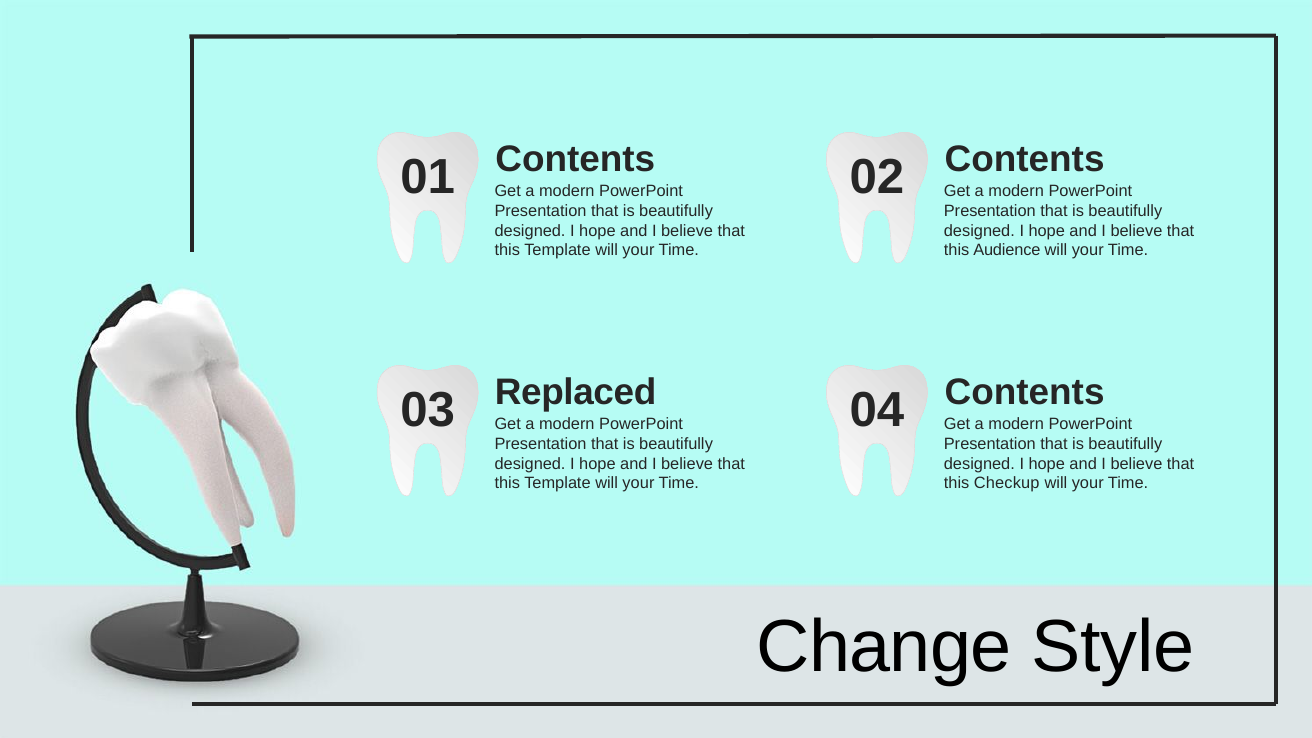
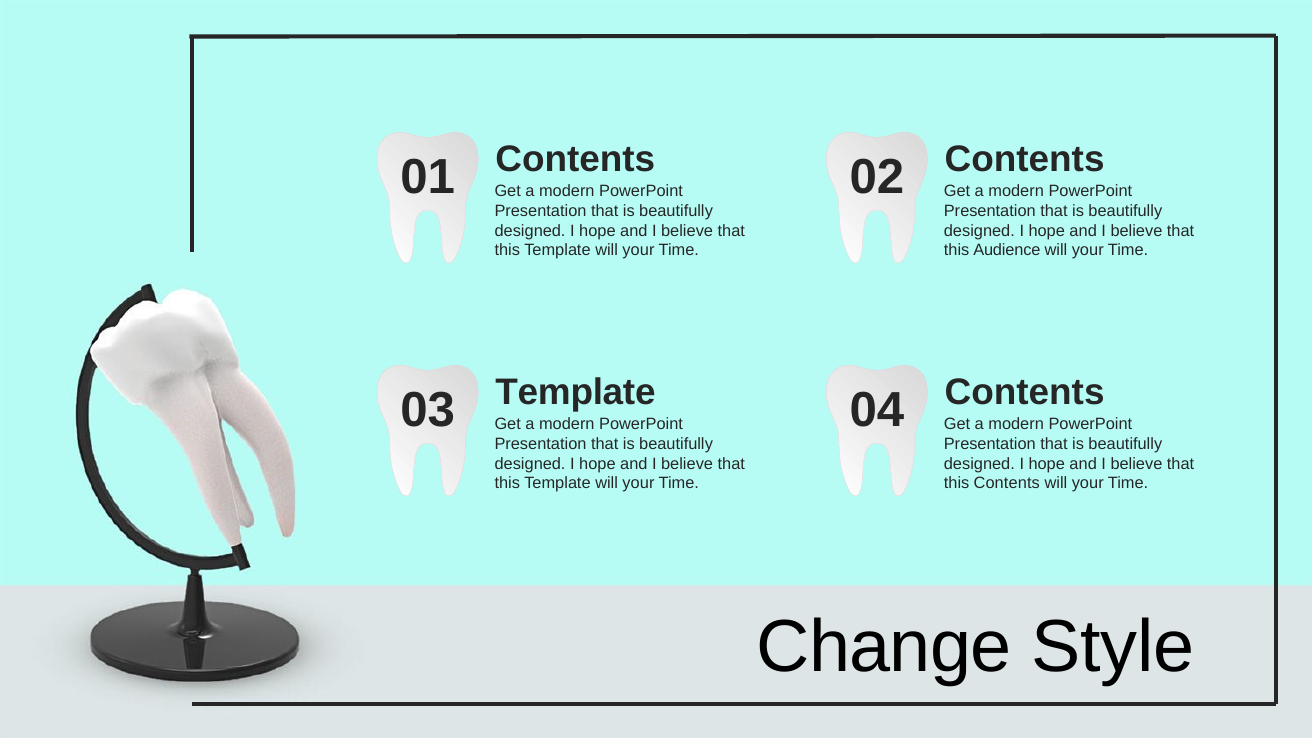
Replaced at (576, 392): Replaced -> Template
this Checkup: Checkup -> Contents
